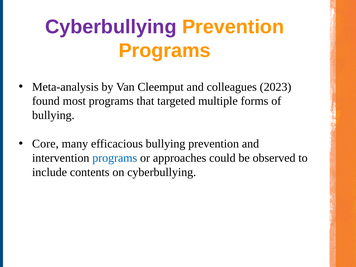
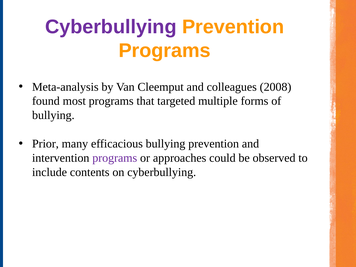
2023: 2023 -> 2008
Core: Core -> Prior
programs at (115, 158) colour: blue -> purple
